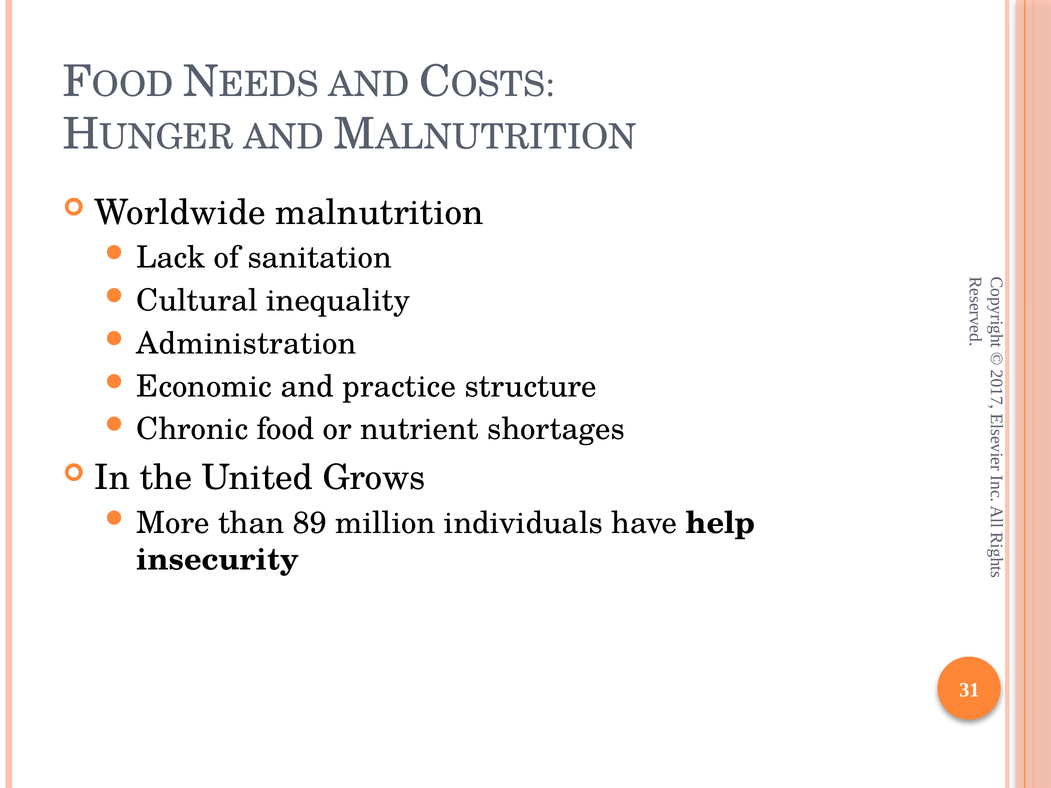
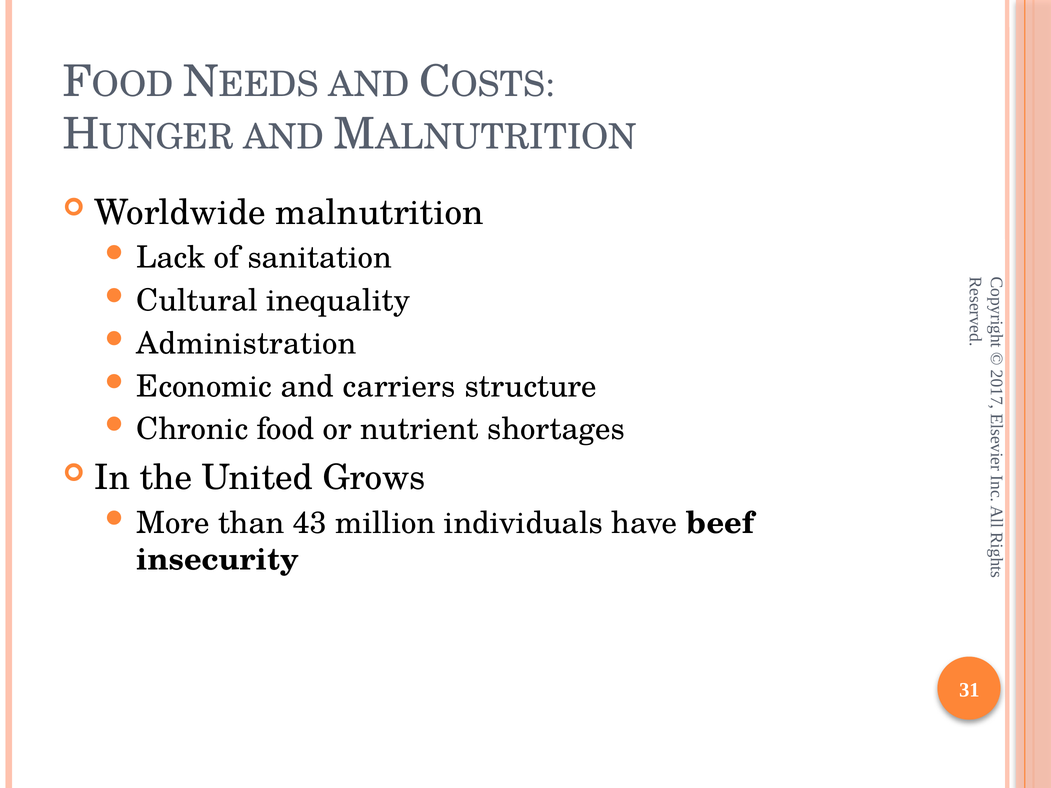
practice: practice -> carriers
89: 89 -> 43
help: help -> beef
